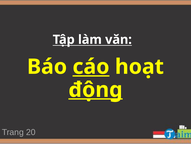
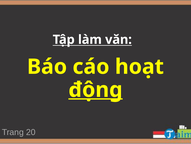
cáo underline: present -> none
